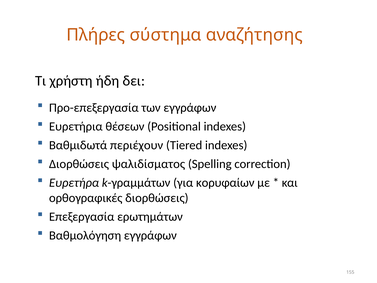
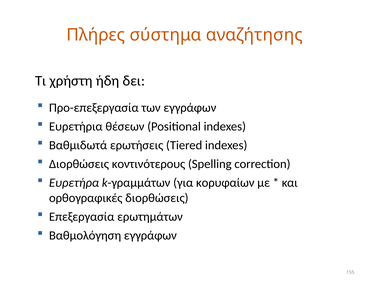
περιέχουν: περιέχουν -> ερωτήσεις
ψαλιδίσματος: ψαλιδίσματος -> κοντινότερους
